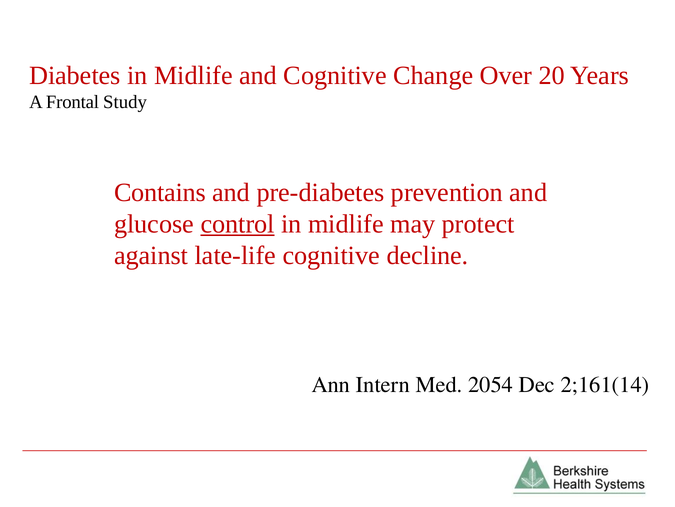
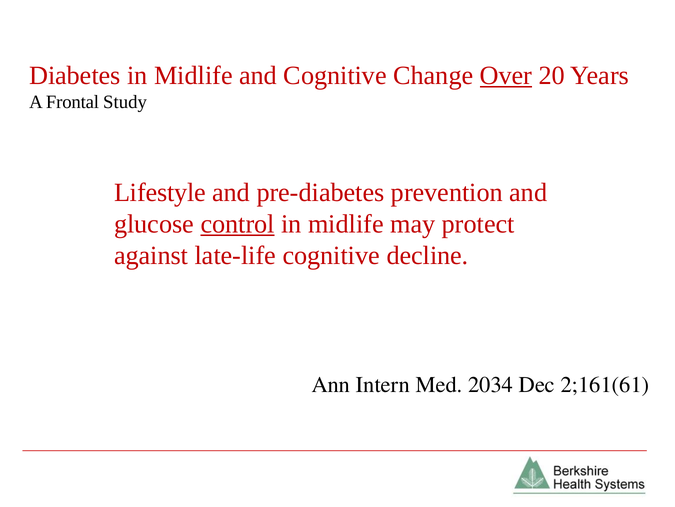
Over underline: none -> present
Contains: Contains -> Lifestyle
2054: 2054 -> 2034
2;161(14: 2;161(14 -> 2;161(61
